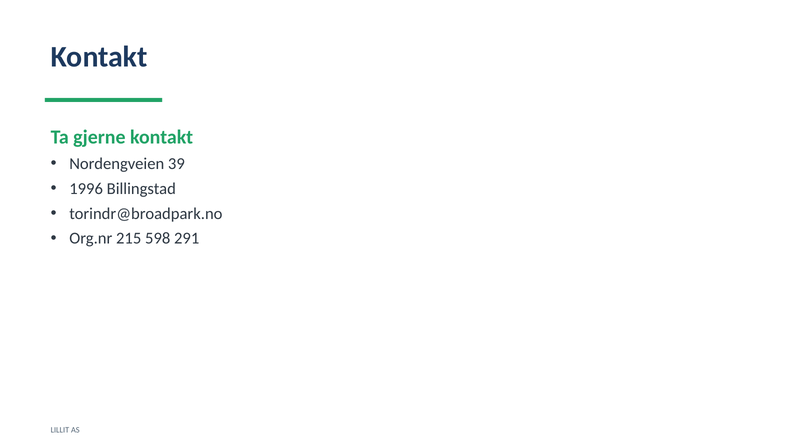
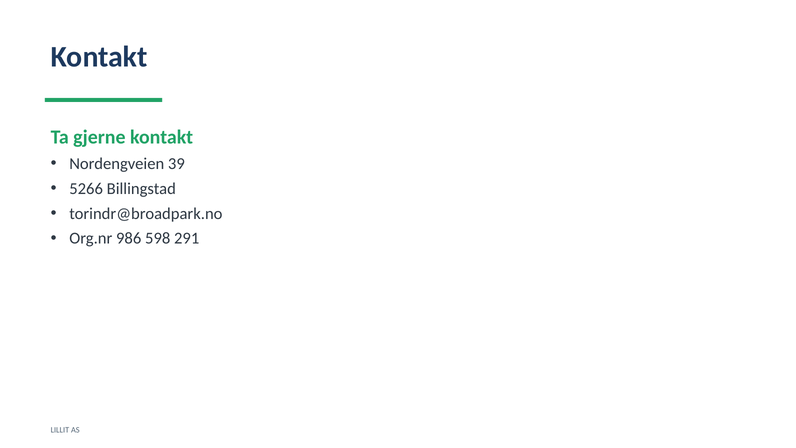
1996: 1996 -> 5266
215: 215 -> 986
